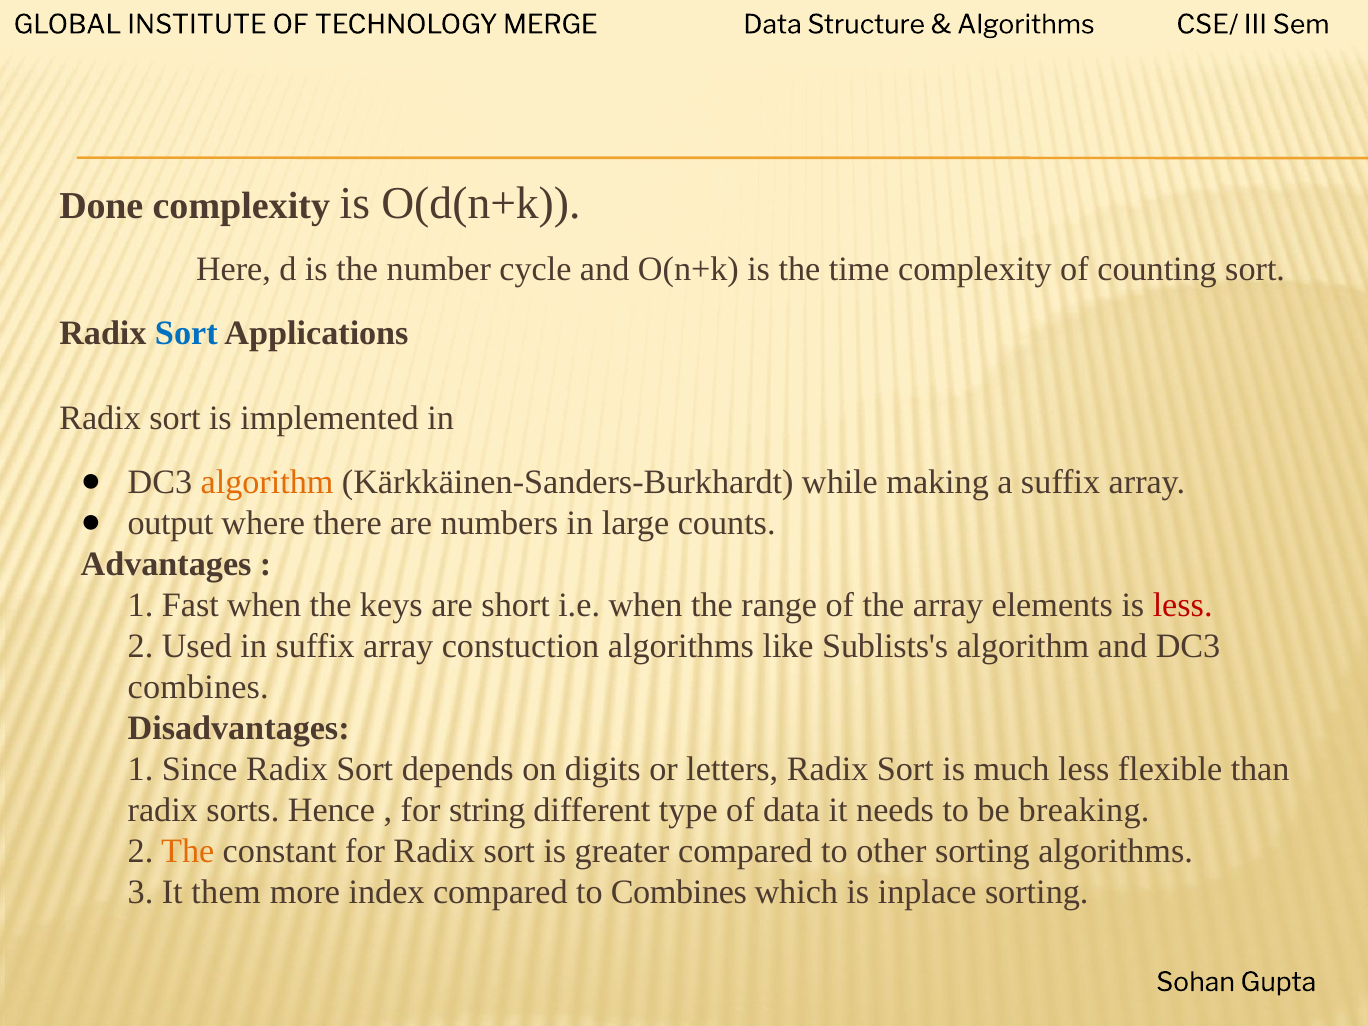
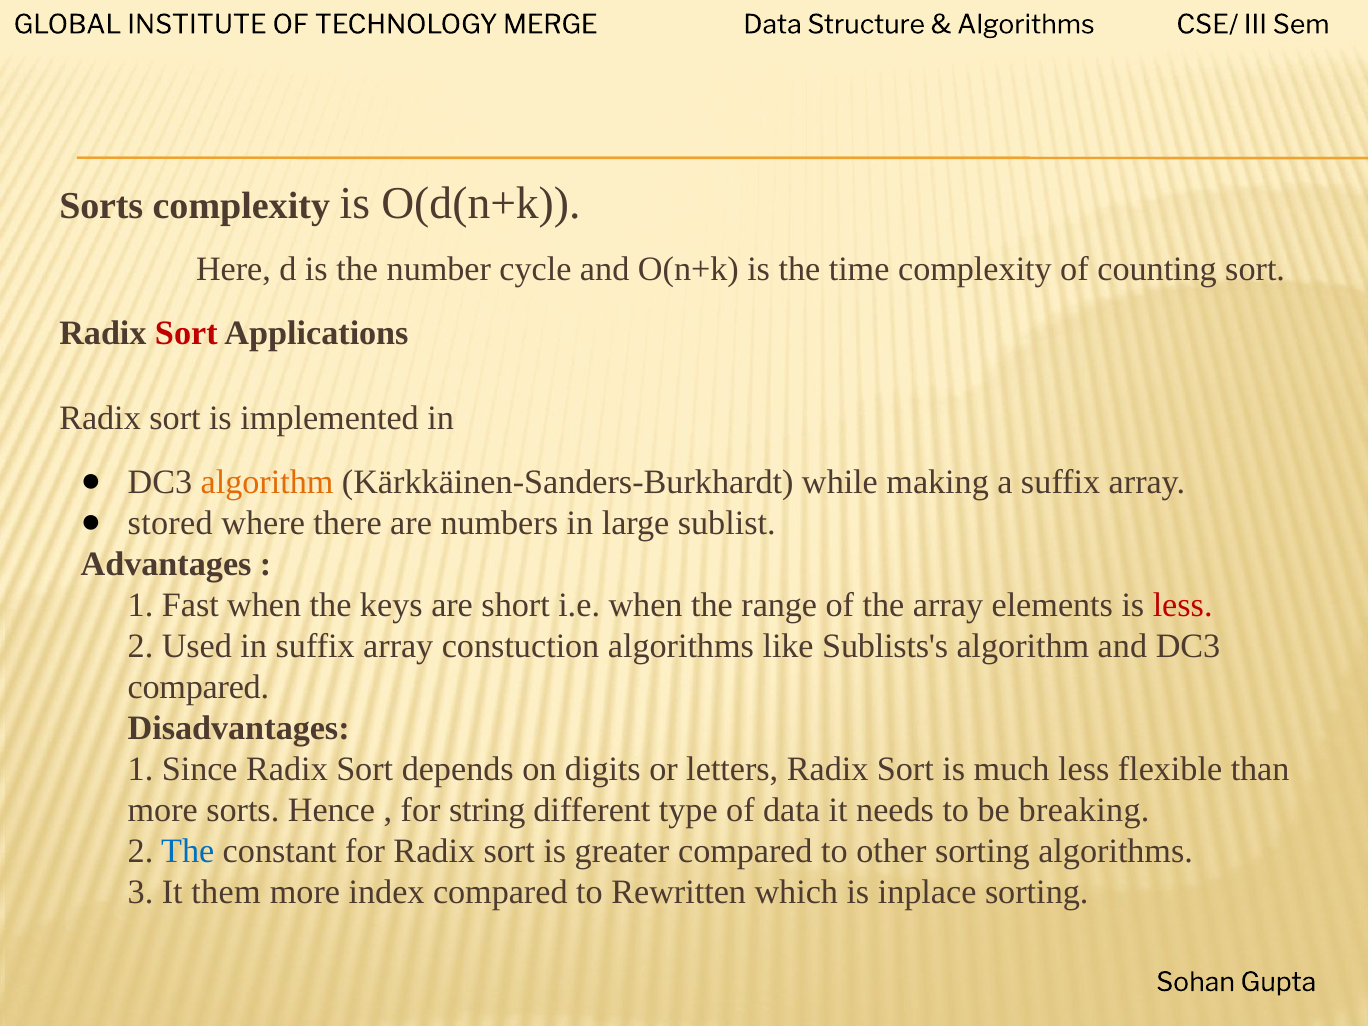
Done at (101, 206): Done -> Sorts
Sort at (186, 333) colour: blue -> red
output: output -> stored
counts: counts -> sublist
combines at (198, 687): combines -> compared
radix at (163, 810): radix -> more
The at (188, 851) colour: orange -> blue
to Combines: Combines -> Rewritten
